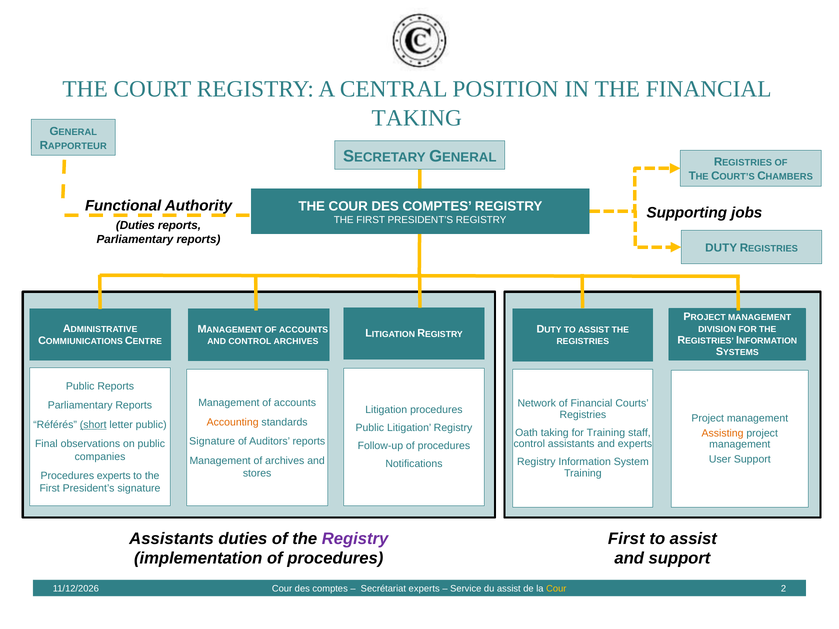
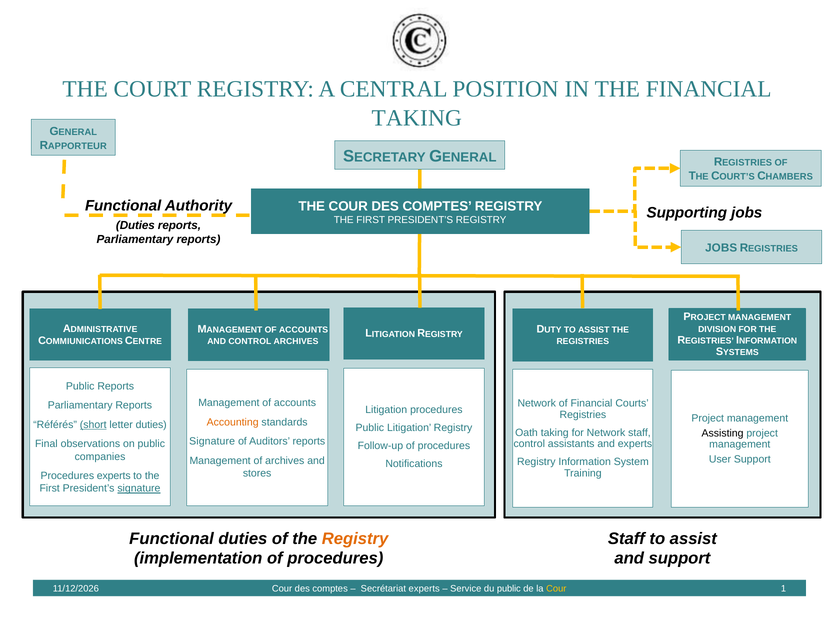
DUTY at (721, 248): DUTY -> JOBS
letter public: public -> duties
for Training: Training -> Network
Assisting colour: orange -> black
signature at (139, 489) underline: none -> present
Assistants at (172, 539): Assistants -> Functional
Registry at (355, 539) colour: purple -> orange
First at (626, 539): First -> Staff
du assist: assist -> public
2: 2 -> 1
